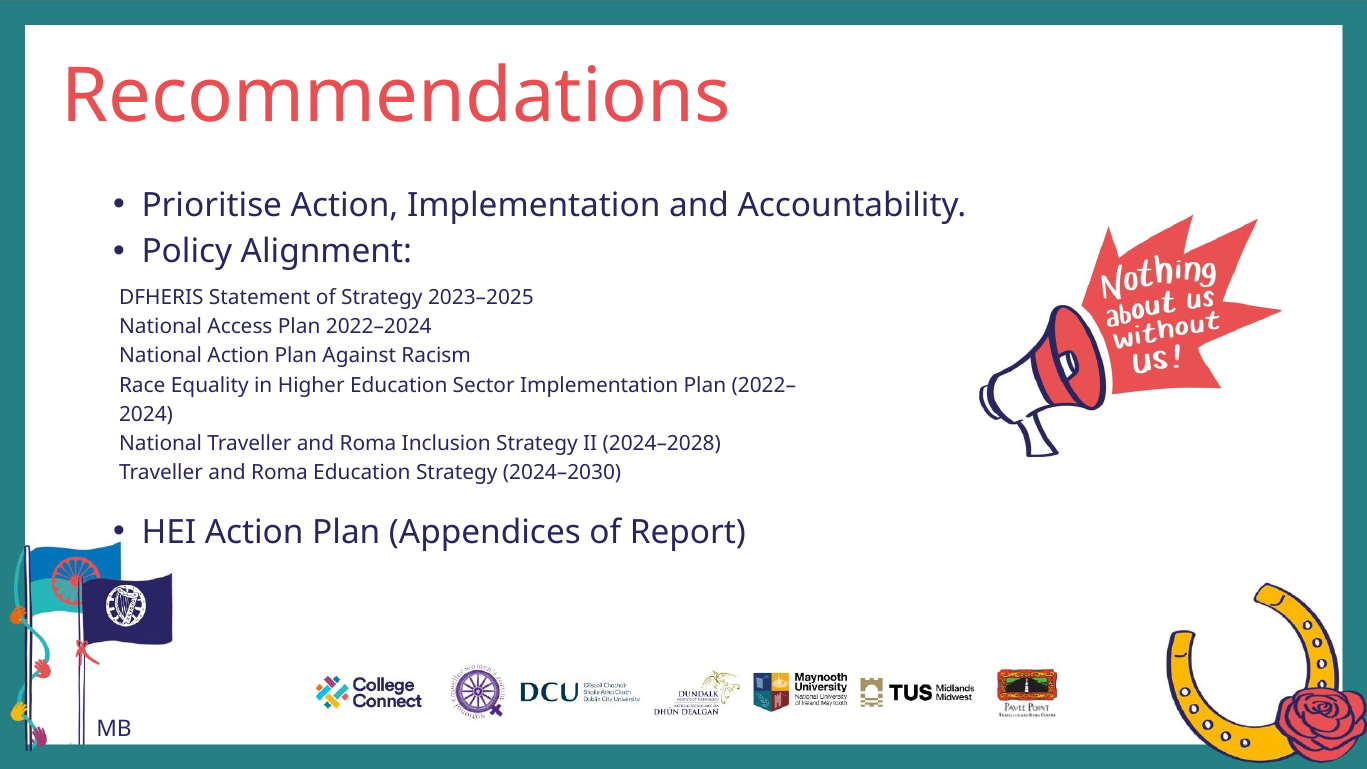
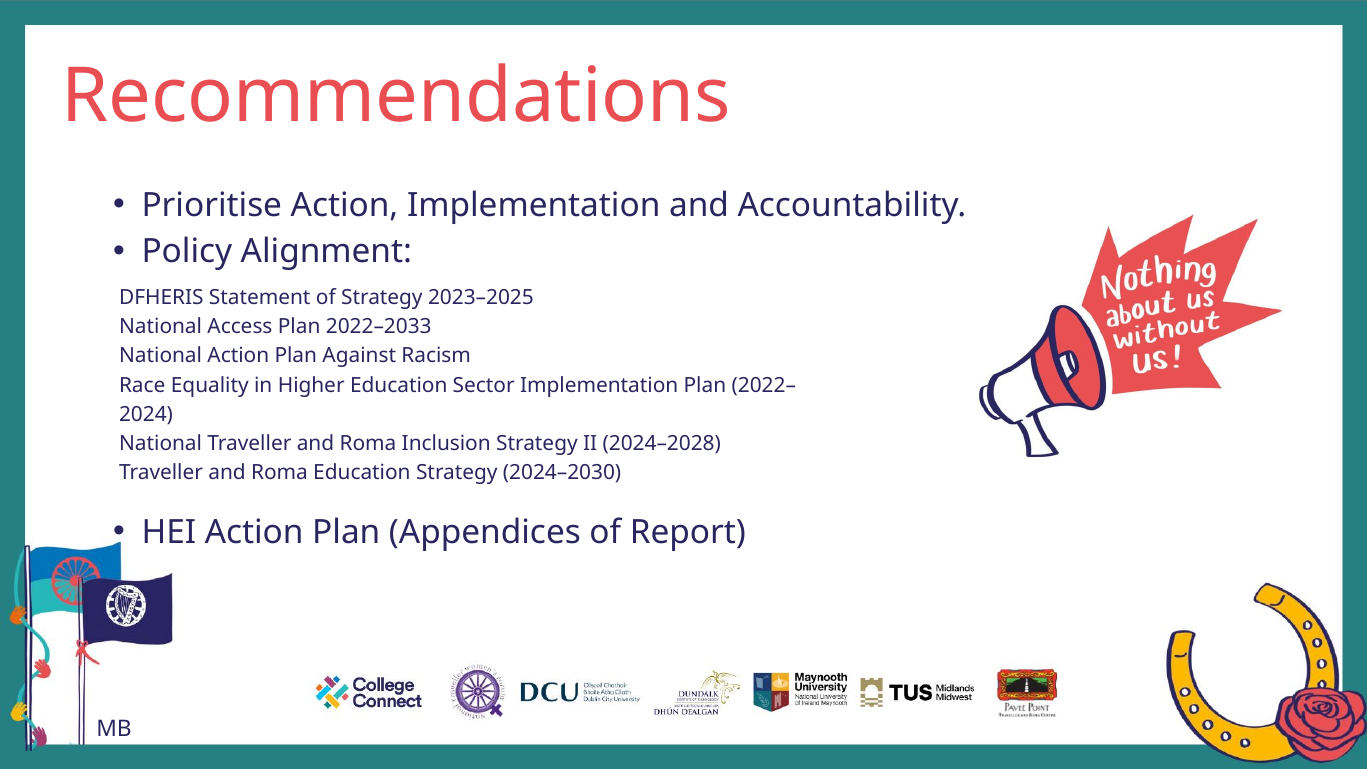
2022–2024: 2022–2024 -> 2022–2033
